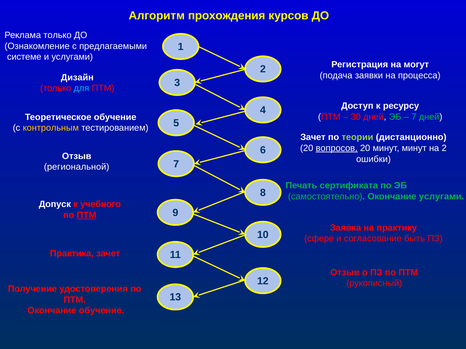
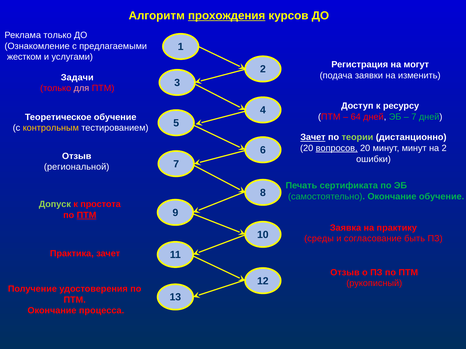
прохождения underline: none -> present
системе: системе -> жестком
процесса: процесса -> изменить
Дизайн: Дизайн -> Задачи
для colour: light blue -> pink
30: 30 -> 64
Зачет at (313, 138) underline: none -> present
Окончание услугами: услугами -> обучение
Допуск colour: white -> light green
учебного: учебного -> простота
сфере: сфере -> среды
Окончание обучение: обучение -> процесса
